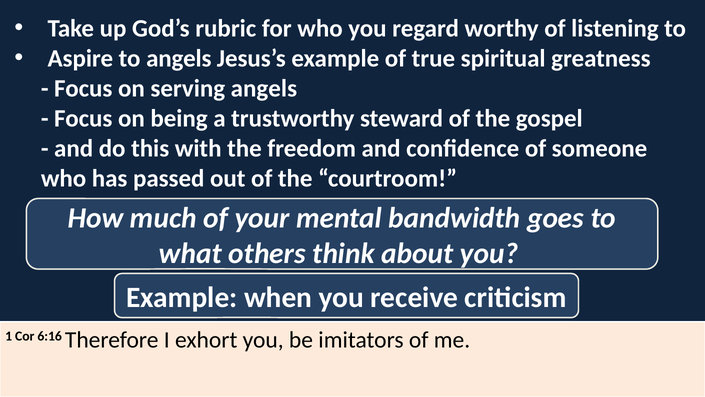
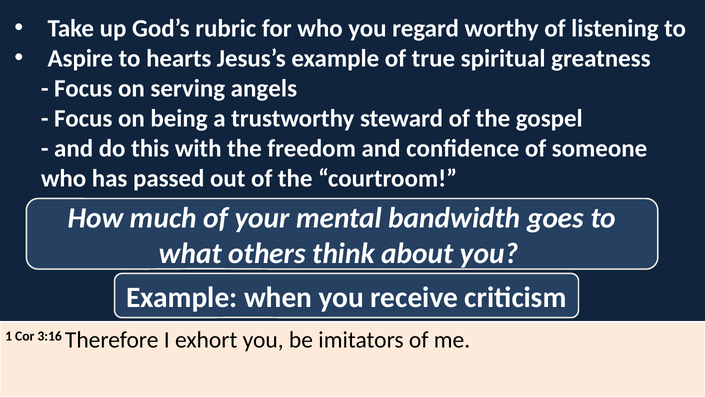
to angels: angels -> hearts
6:16: 6:16 -> 3:16
